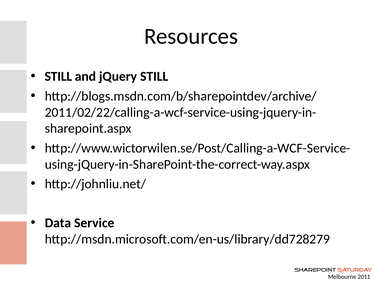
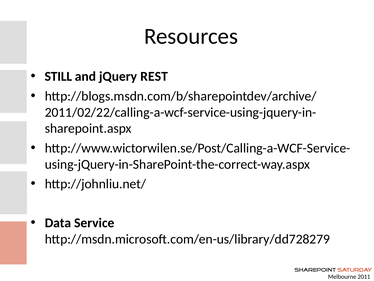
jQuery STILL: STILL -> REST
